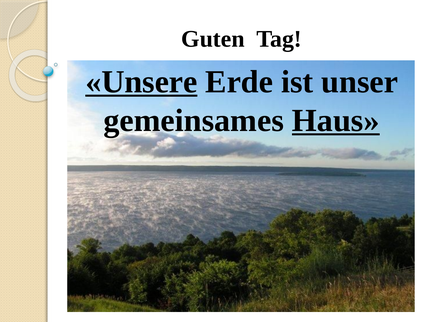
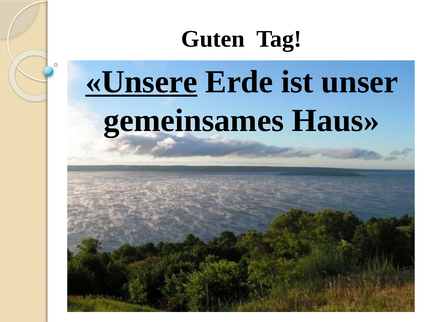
Haus underline: present -> none
